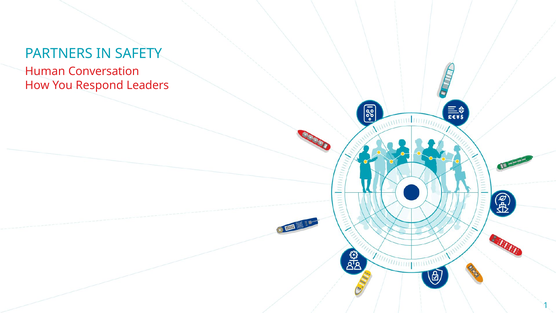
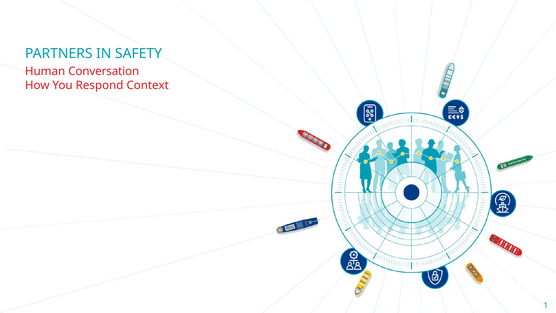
Leaders: Leaders -> Context
